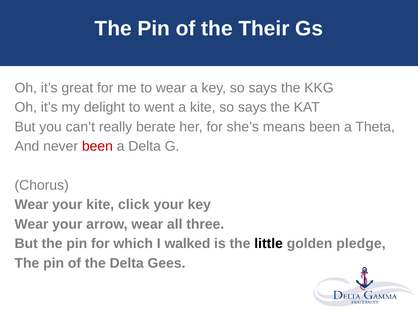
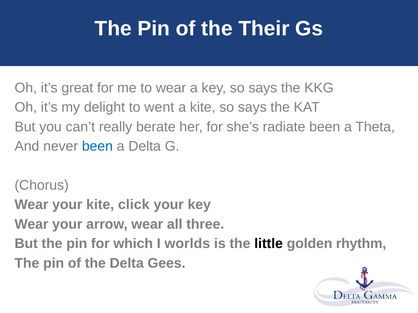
means: means -> radiate
been at (97, 147) colour: red -> blue
walked: walked -> worlds
pledge: pledge -> rhythm
